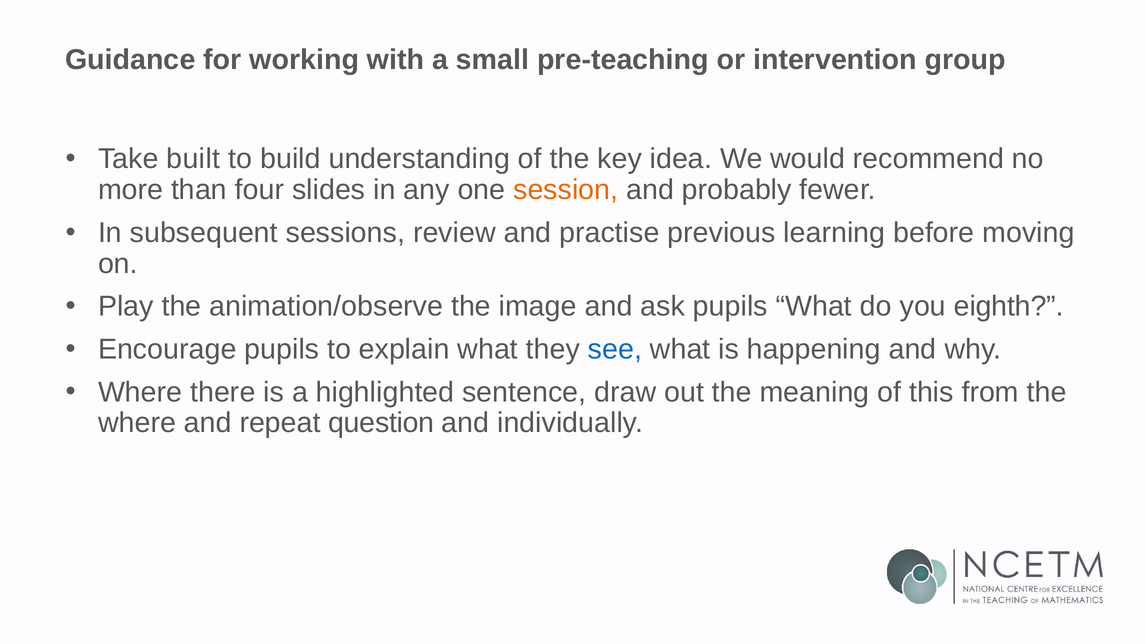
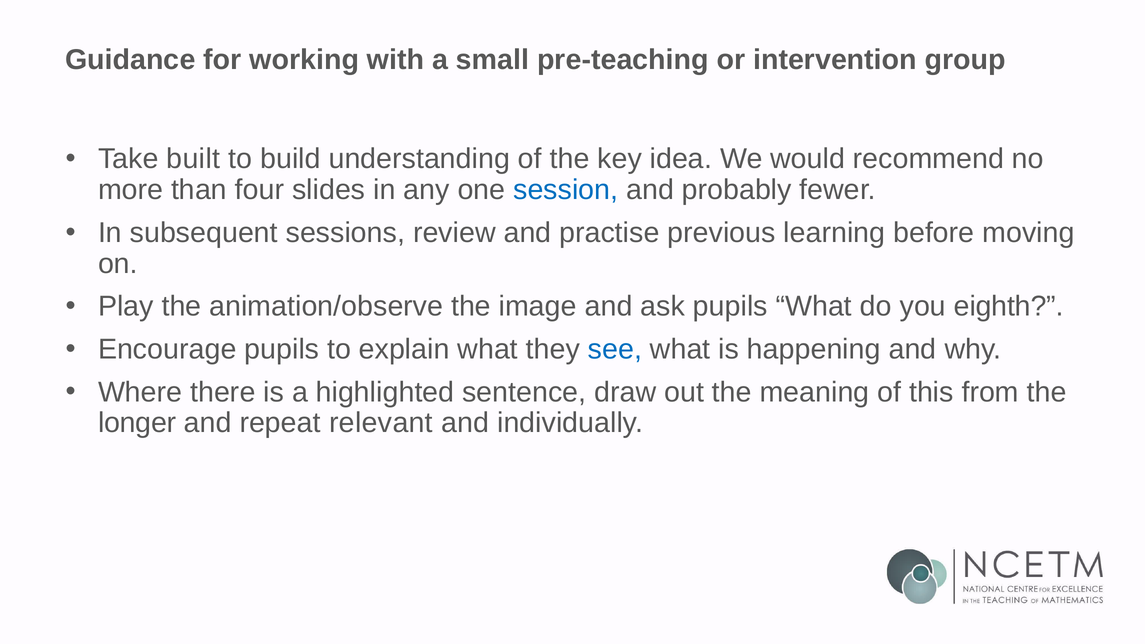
session colour: orange -> blue
where at (137, 423): where -> longer
question: question -> relevant
